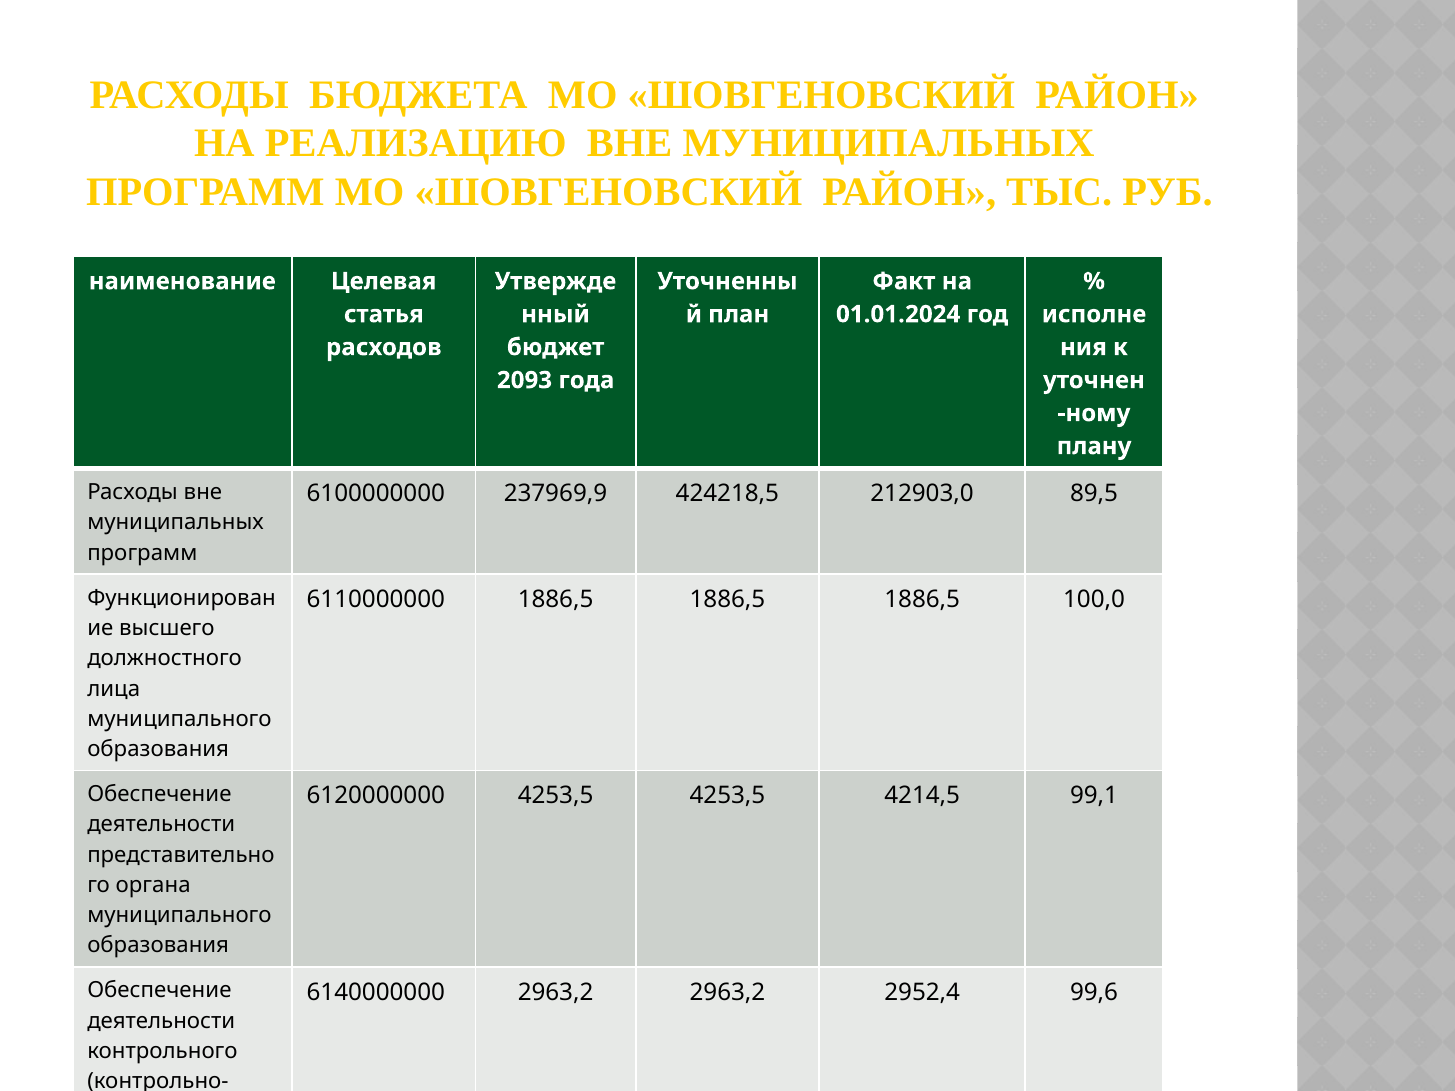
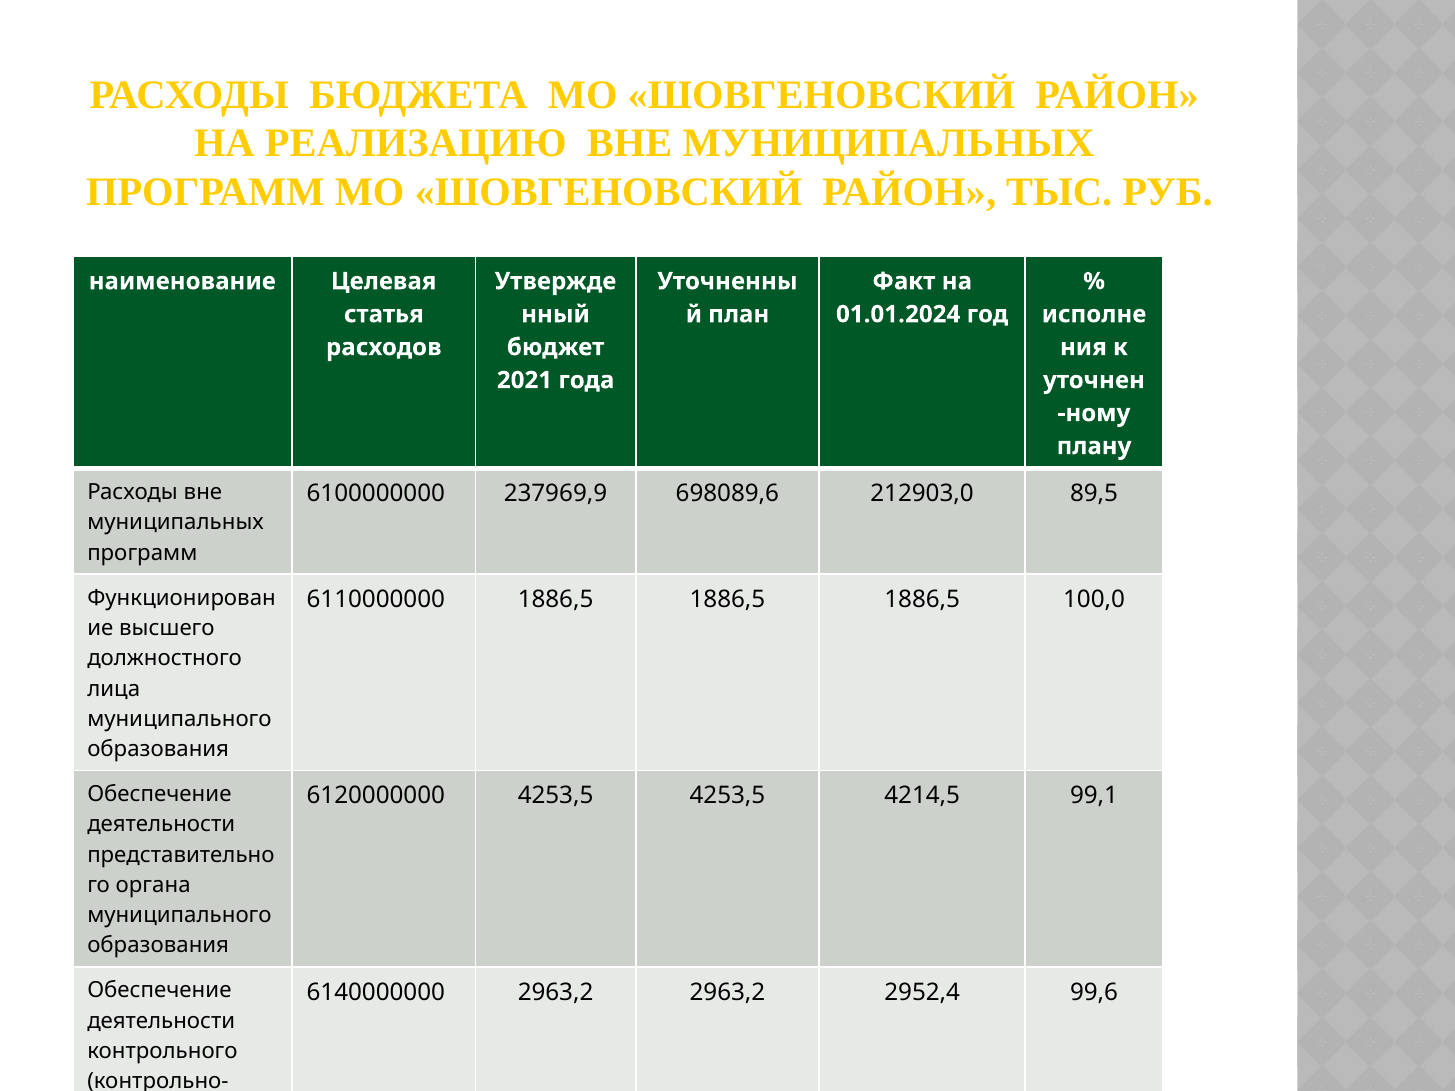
2093: 2093 -> 2021
424218,5: 424218,5 -> 698089,6
